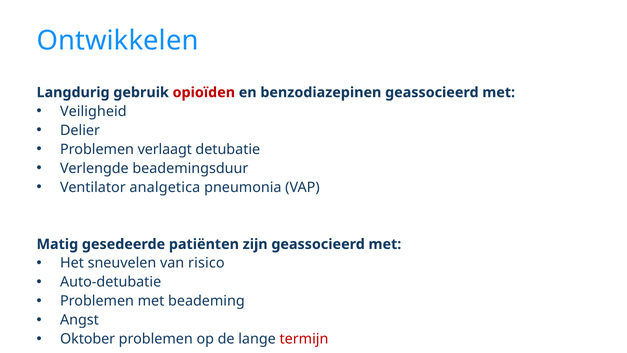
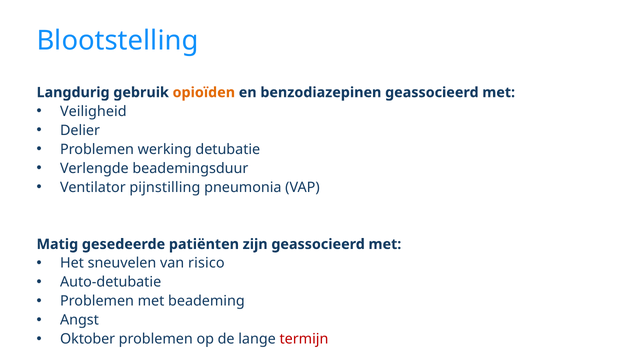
Ontwikkelen: Ontwikkelen -> Blootstelling
opioïden colour: red -> orange
verlaagt: verlaagt -> werking
analgetica: analgetica -> pijnstilling
